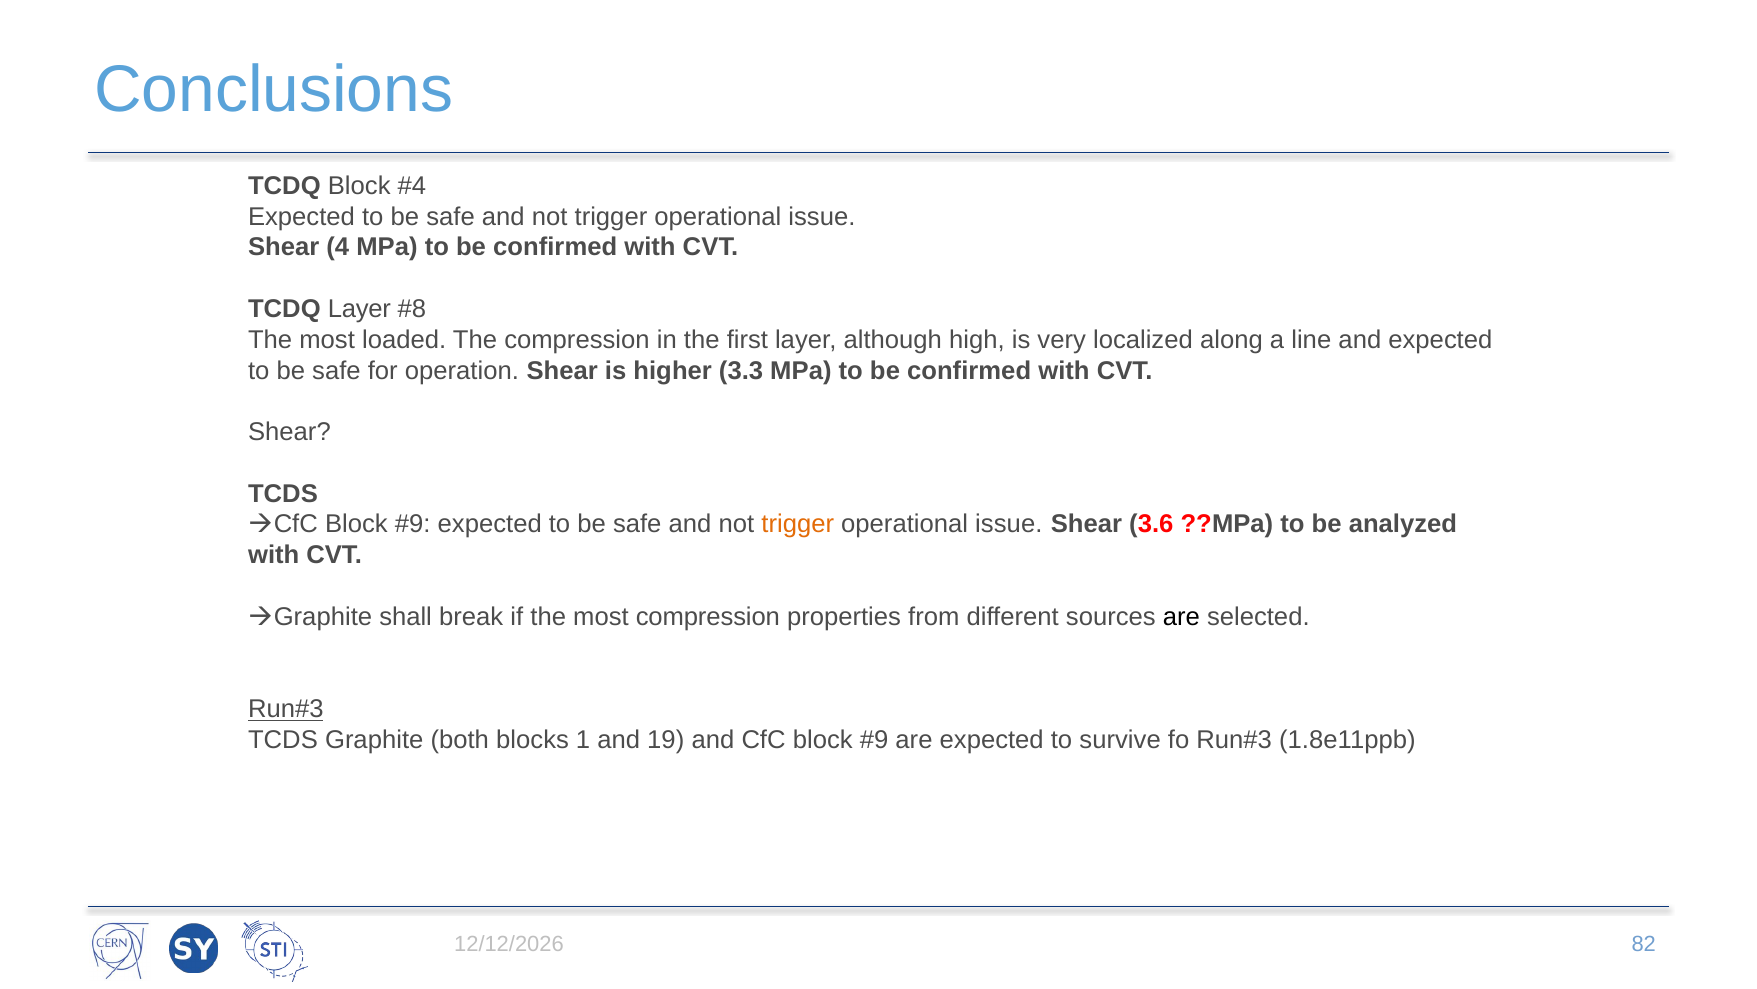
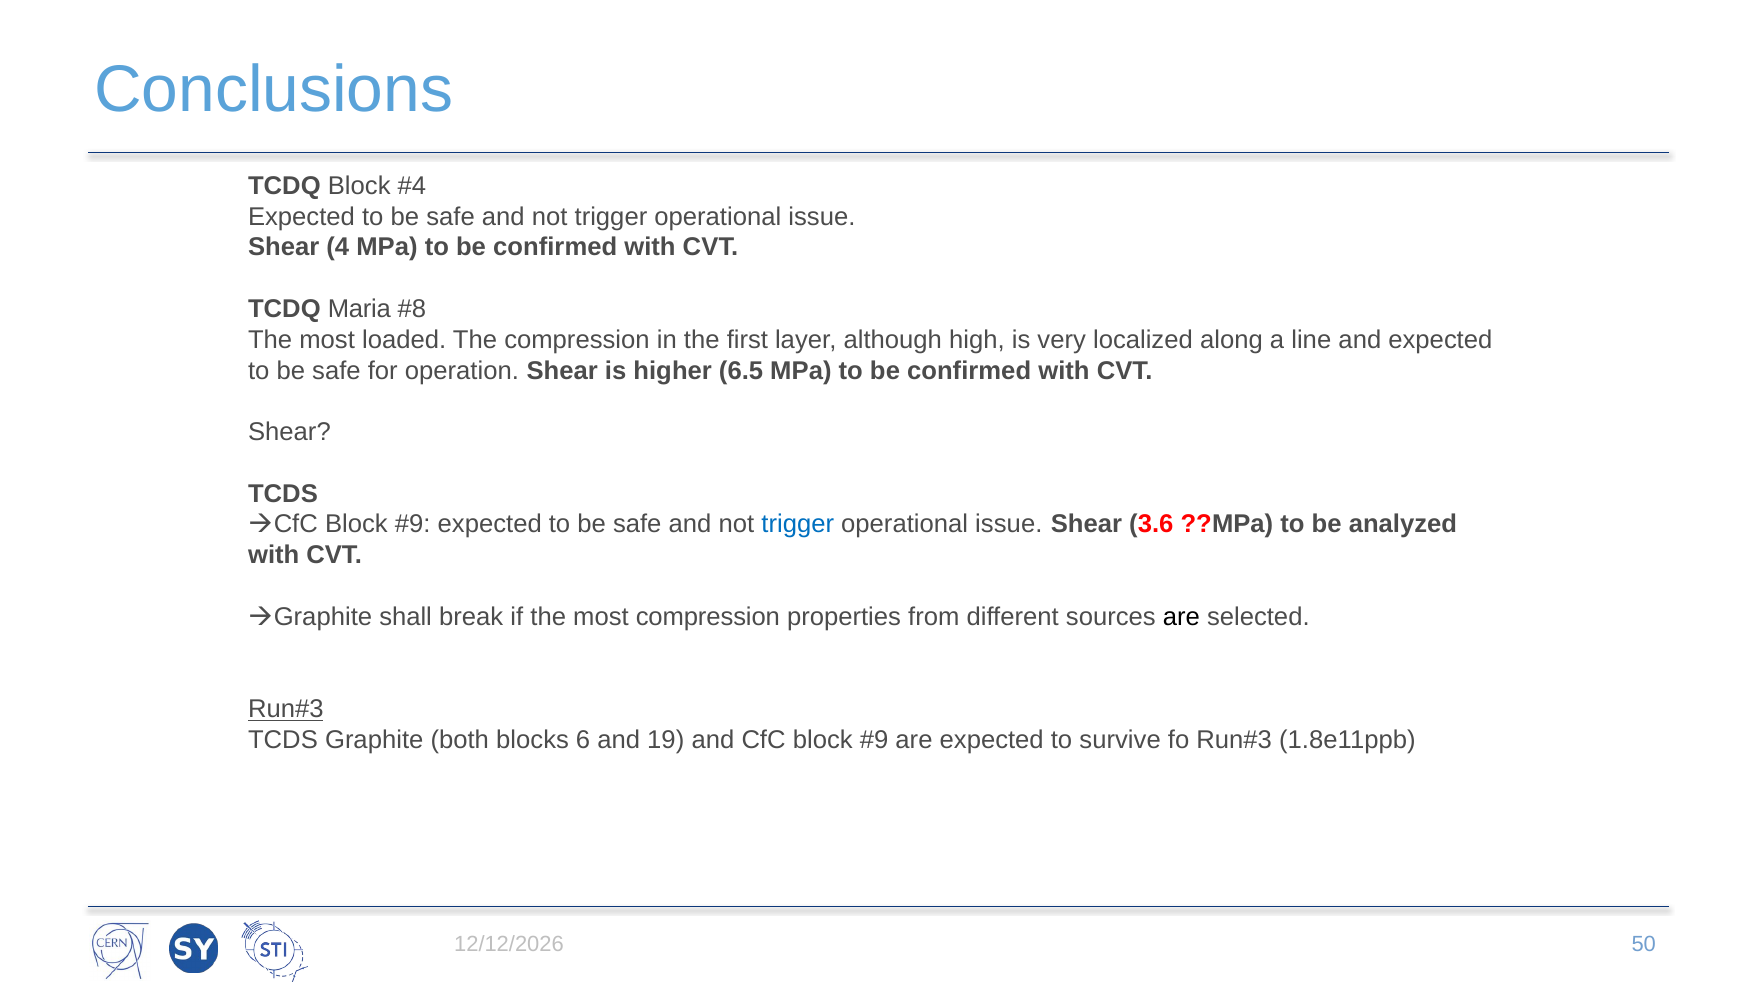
TCDQ Layer: Layer -> Maria
3.3: 3.3 -> 6.5
trigger at (798, 524) colour: orange -> blue
1: 1 -> 6
82: 82 -> 50
